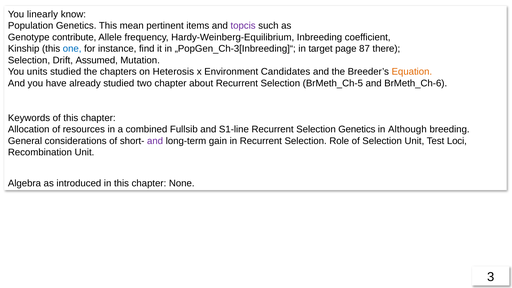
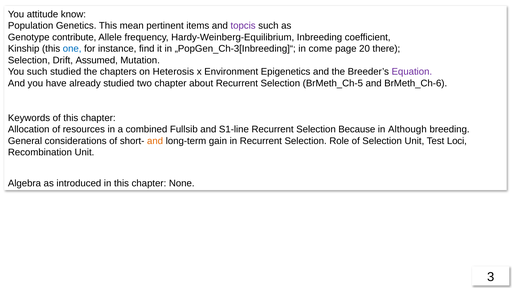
linearly: linearly -> attitude
target: target -> come
87: 87 -> 20
You units: units -> such
Candidates: Candidates -> Epigenetics
Equation colour: orange -> purple
Selection Genetics: Genetics -> Because
and at (155, 141) colour: purple -> orange
